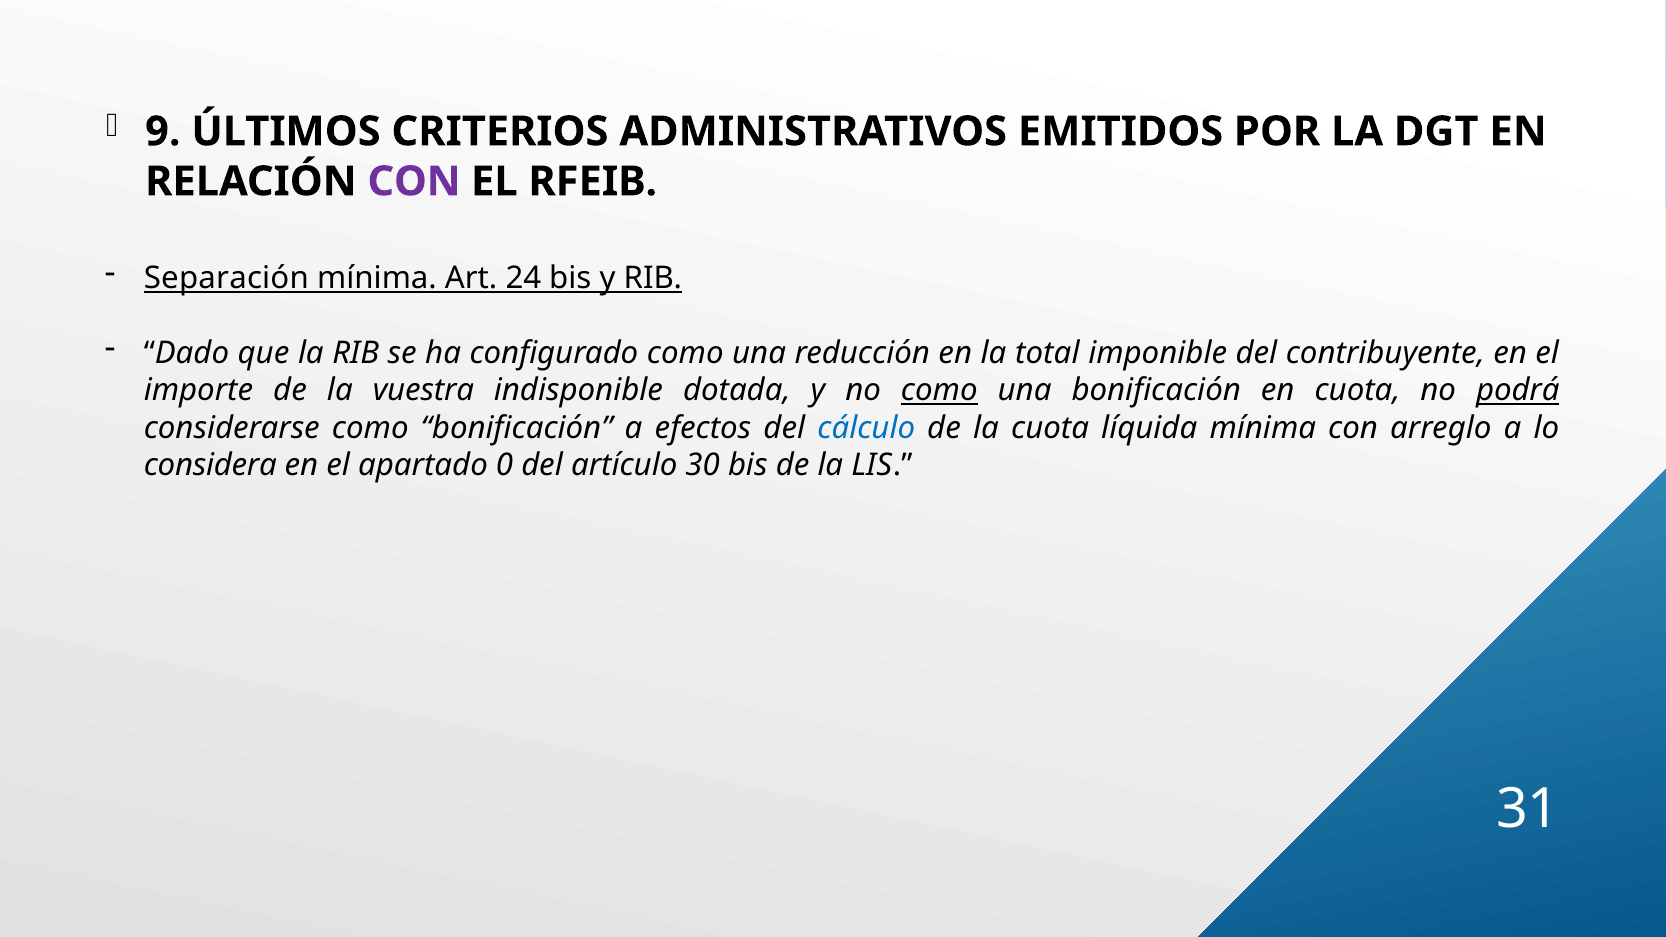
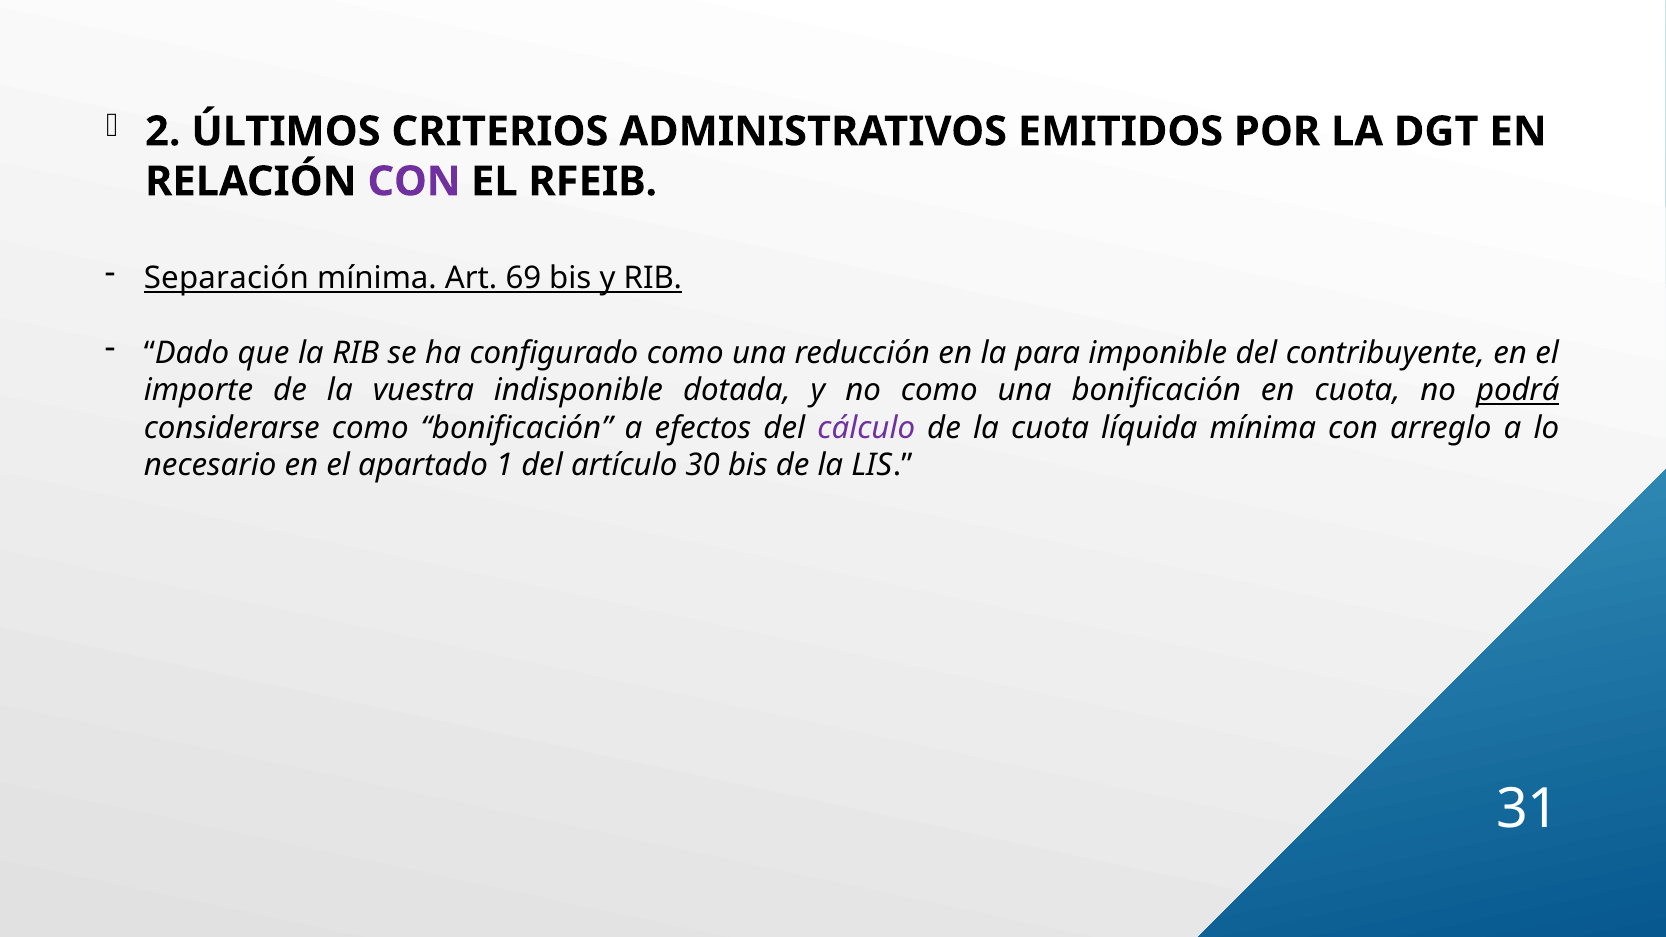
9: 9 -> 2
24: 24 -> 69
total: total -> para
como at (939, 391) underline: present -> none
cálculo colour: blue -> purple
considera: considera -> necesario
0: 0 -> 1
